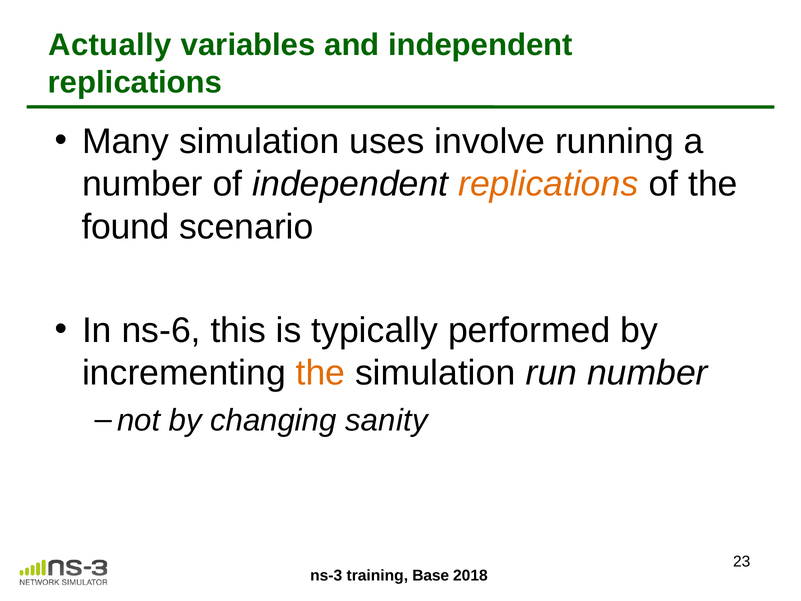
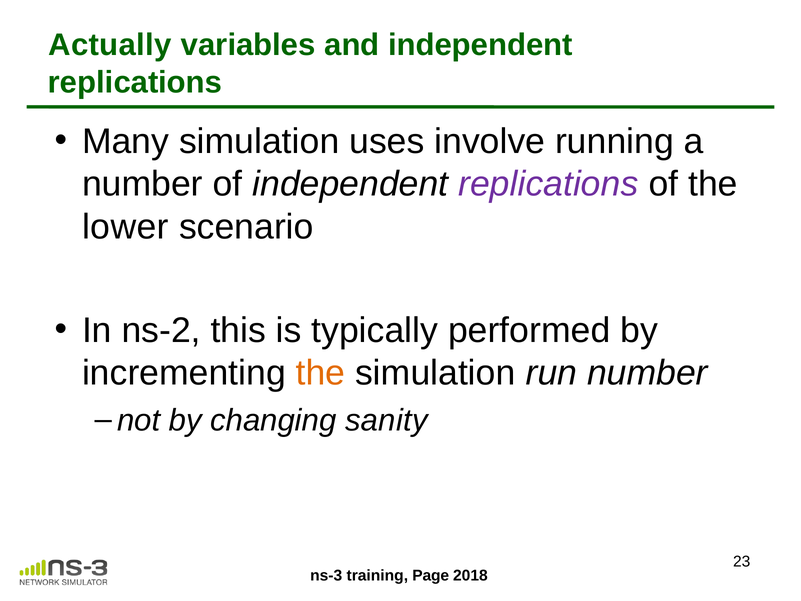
replications at (548, 184) colour: orange -> purple
found: found -> lower
ns-6: ns-6 -> ns-2
Base: Base -> Page
